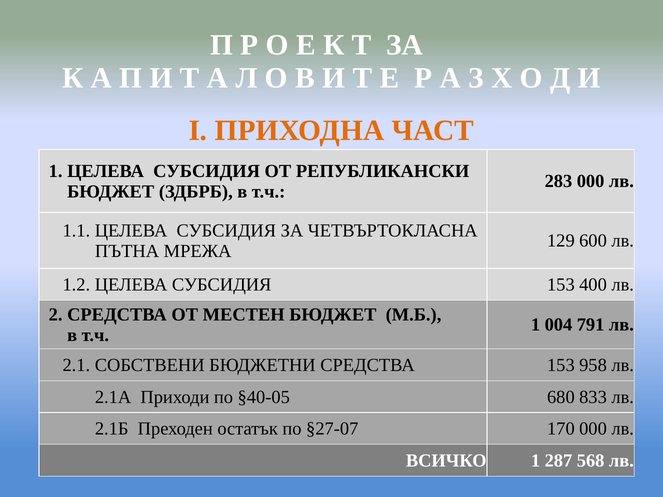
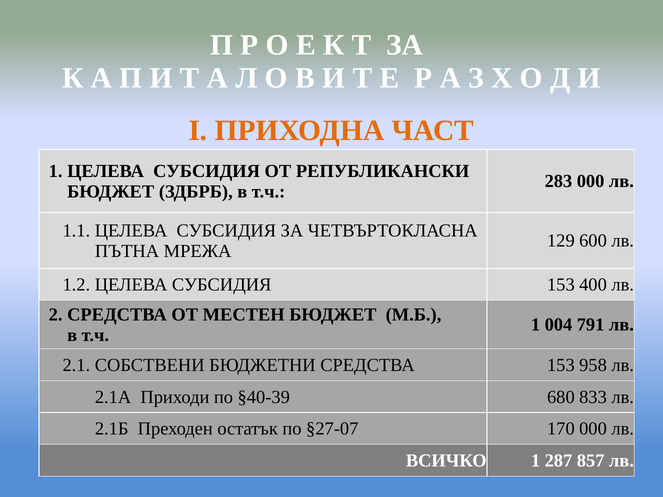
§40-05: §40-05 -> §40-39
568: 568 -> 857
